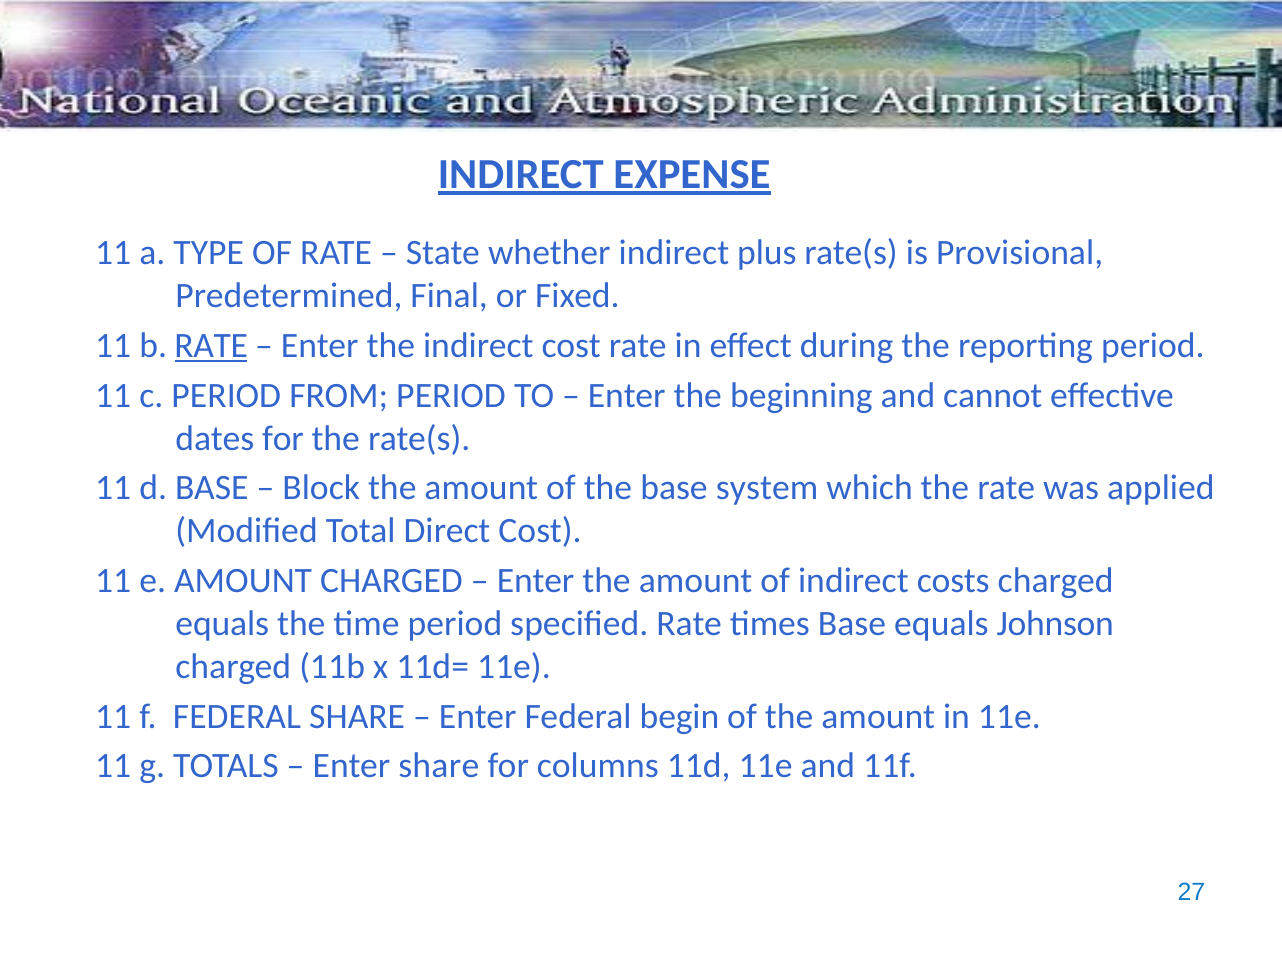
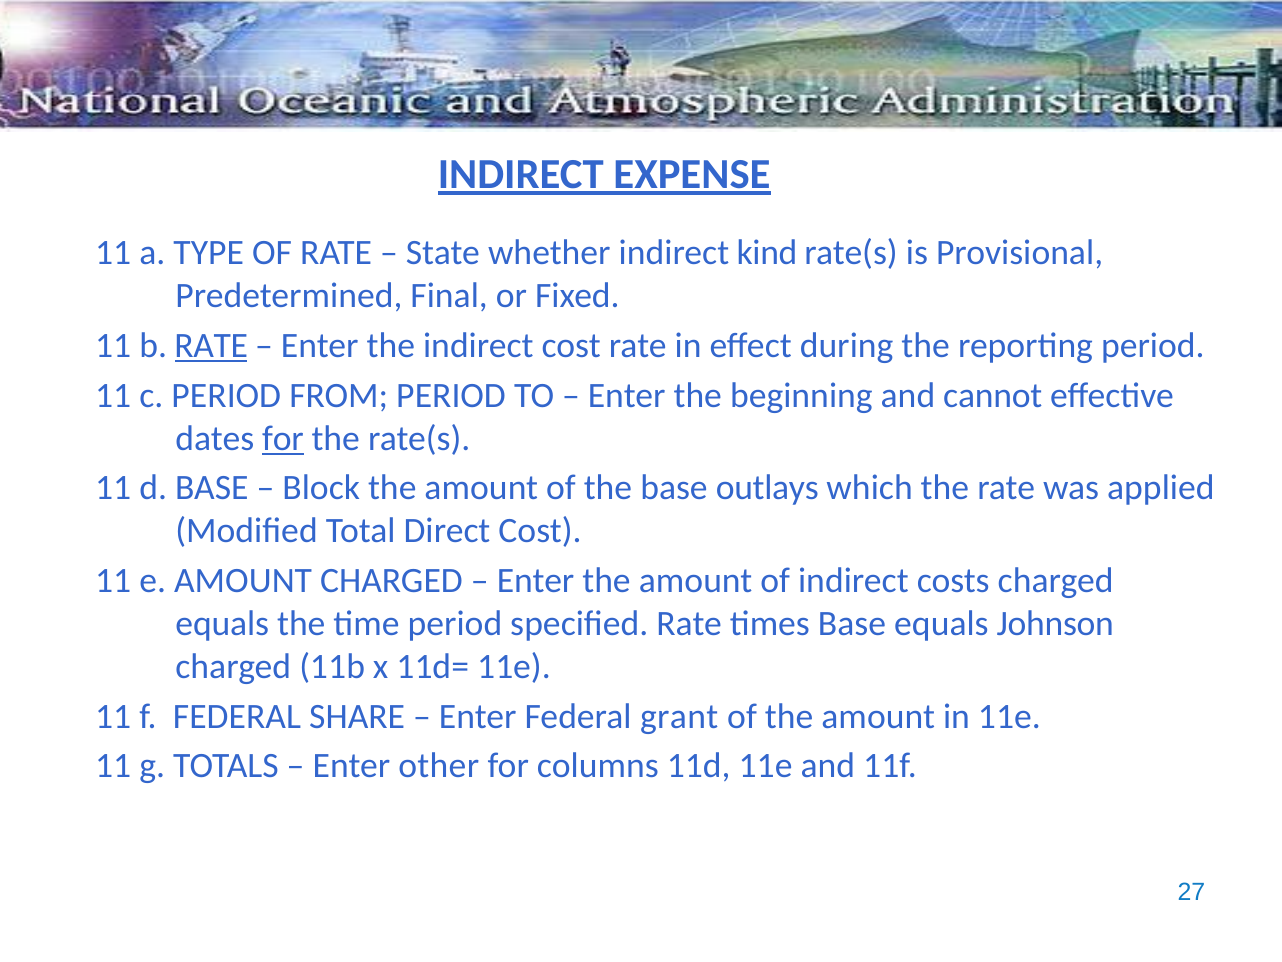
plus: plus -> kind
for at (283, 438) underline: none -> present
system: system -> outlays
begin: begin -> grant
Enter share: share -> other
